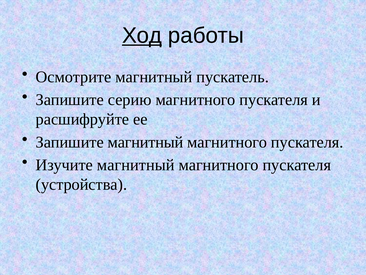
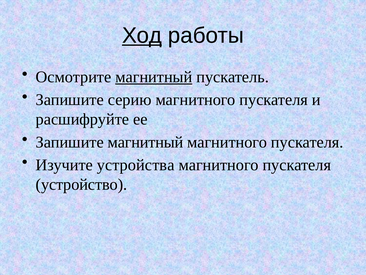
магнитный at (154, 77) underline: none -> present
Изучите магнитный: магнитный -> устройства
устройства: устройства -> устройство
